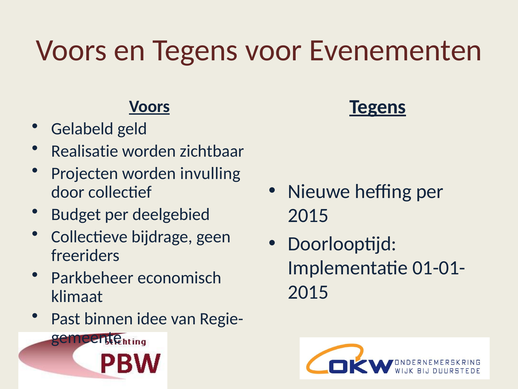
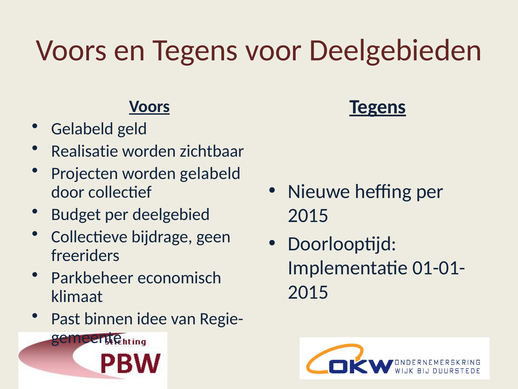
Evenementen: Evenementen -> Deelgebieden
worden invulling: invulling -> gelabeld
